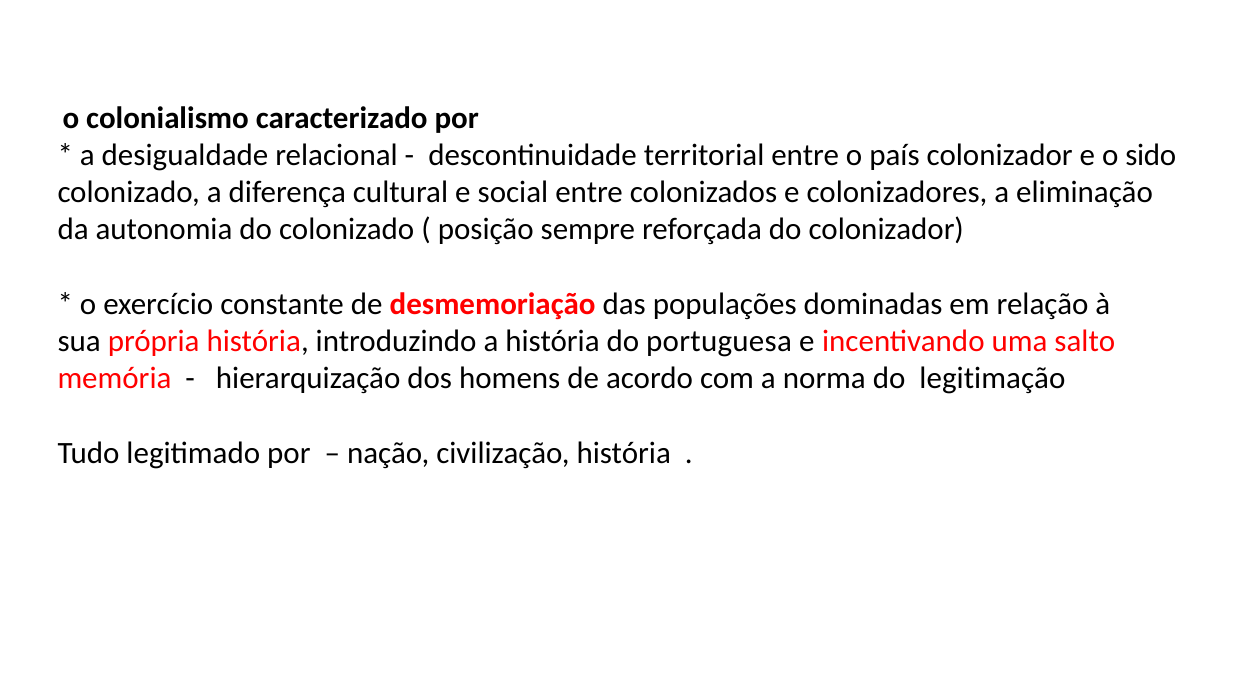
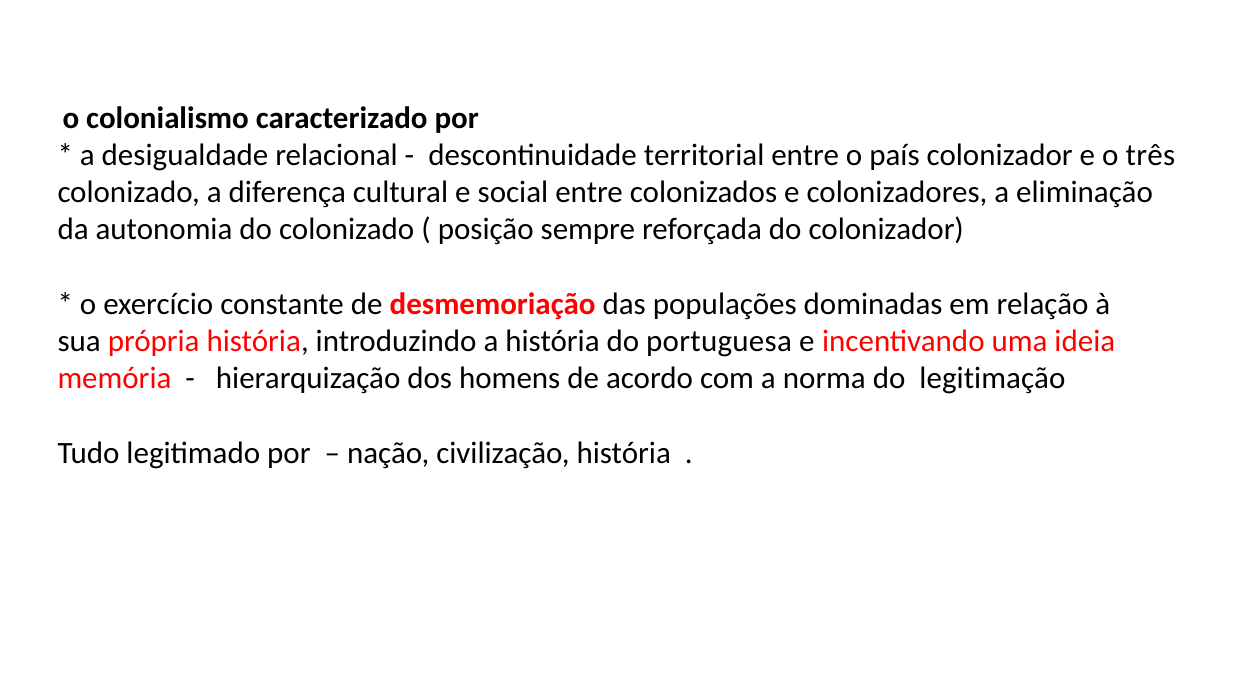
sido: sido -> três
salto: salto -> ideia
